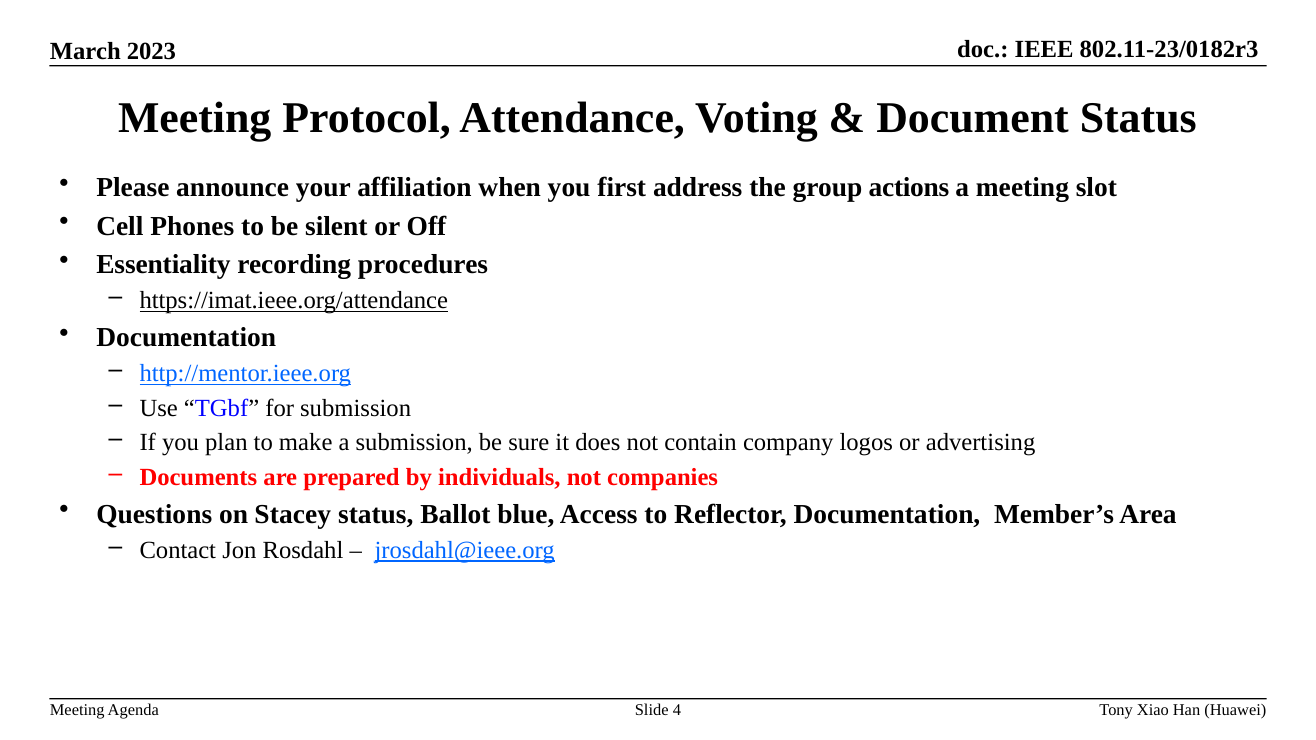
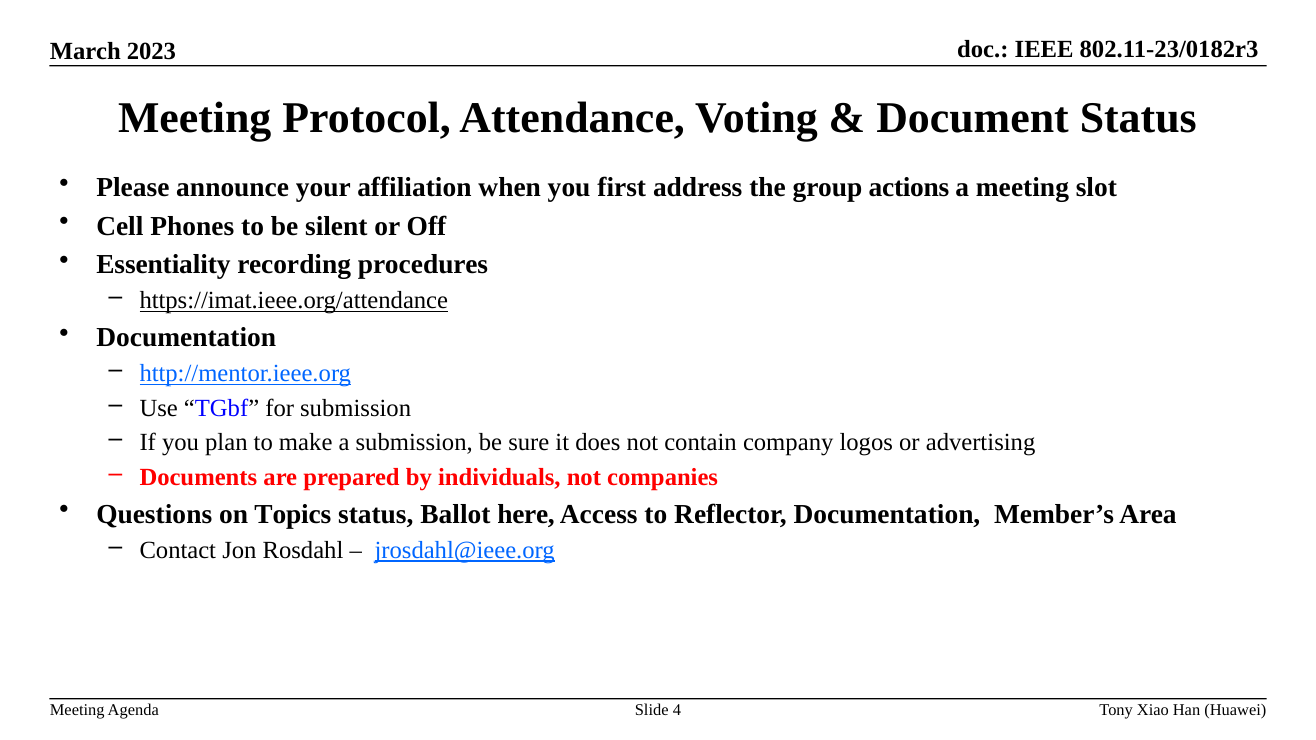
Stacey: Stacey -> Topics
blue: blue -> here
